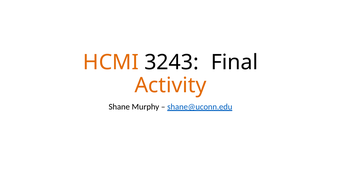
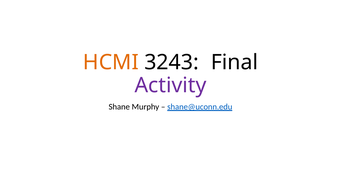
Activity colour: orange -> purple
